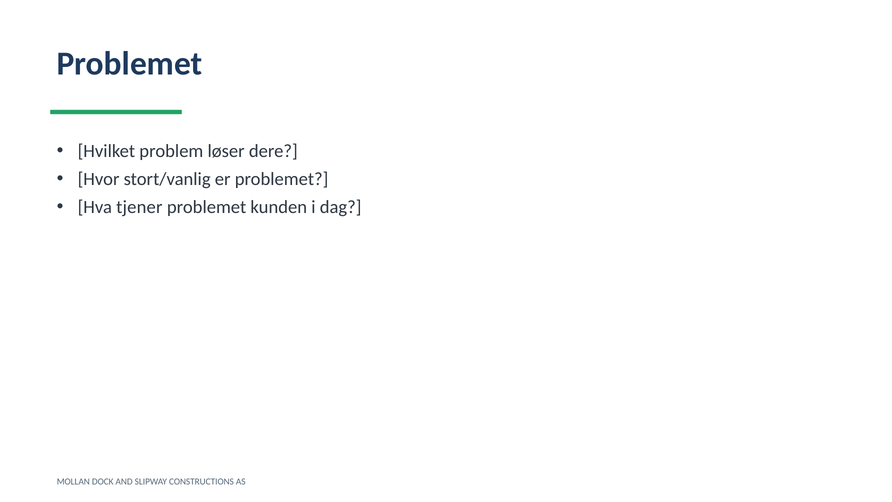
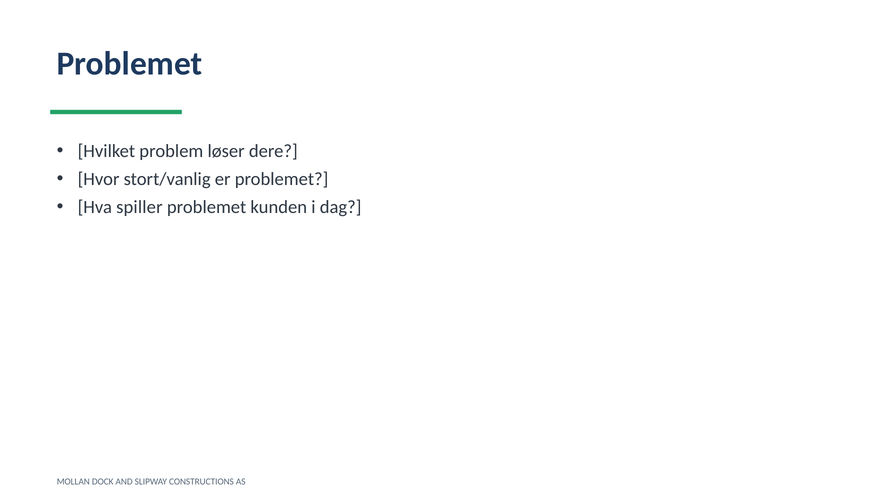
tjener: tjener -> spiller
